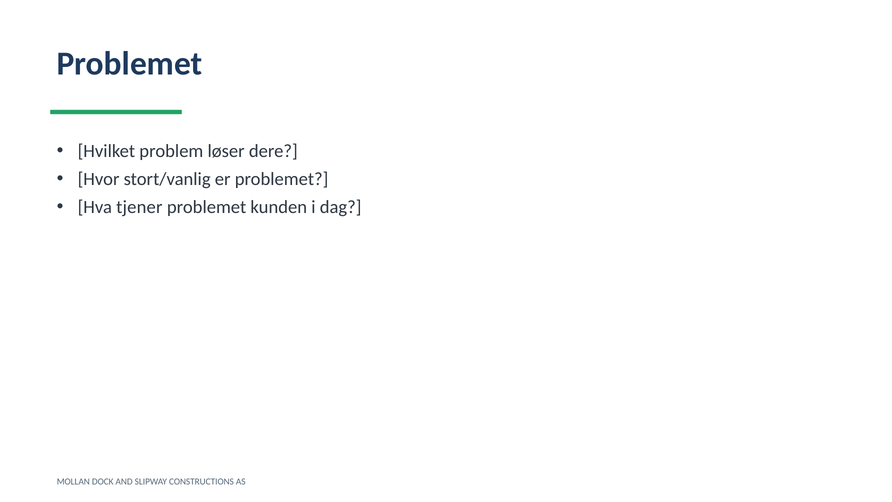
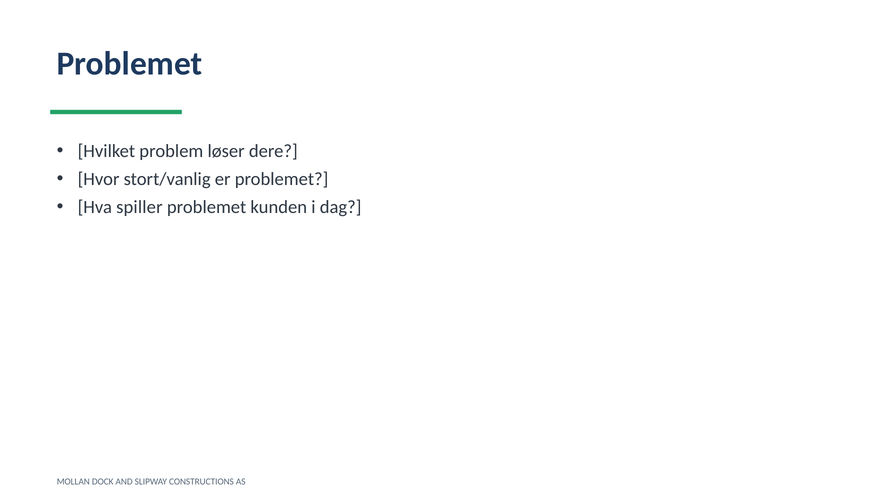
tjener: tjener -> spiller
